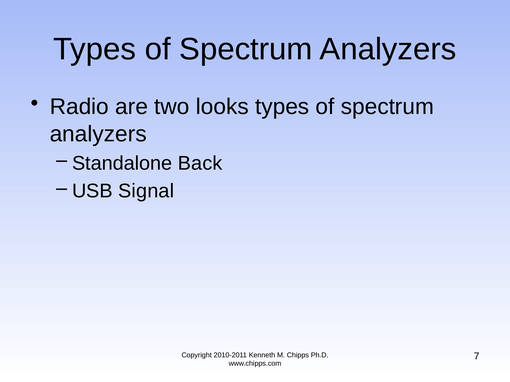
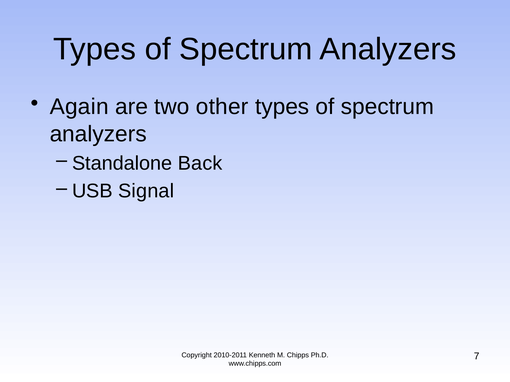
Radio: Radio -> Again
looks: looks -> other
